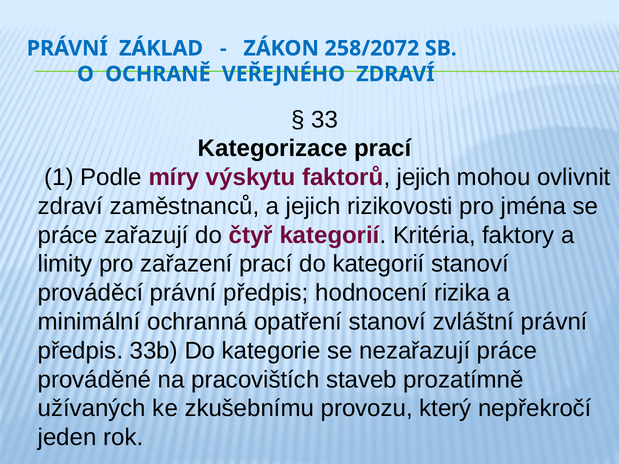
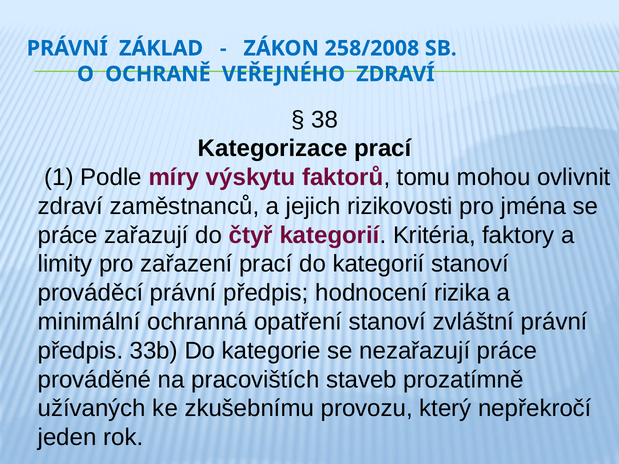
258/2072: 258/2072 -> 258/2008
33: 33 -> 38
faktorů jejich: jejich -> tomu
